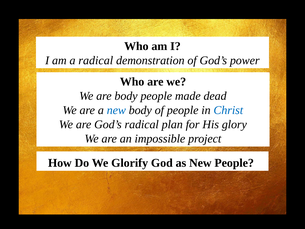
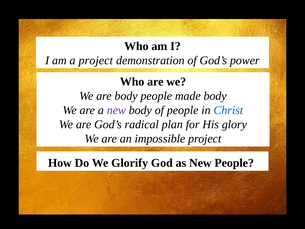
a radical: radical -> project
made dead: dead -> body
new at (116, 110) colour: blue -> purple
